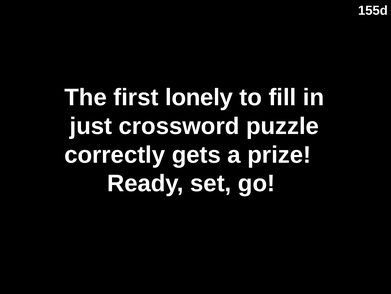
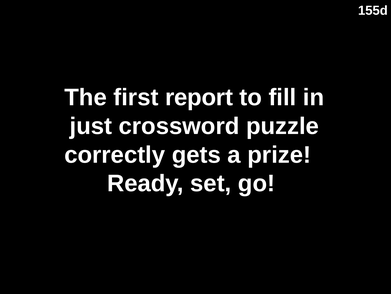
lonely: lonely -> report
